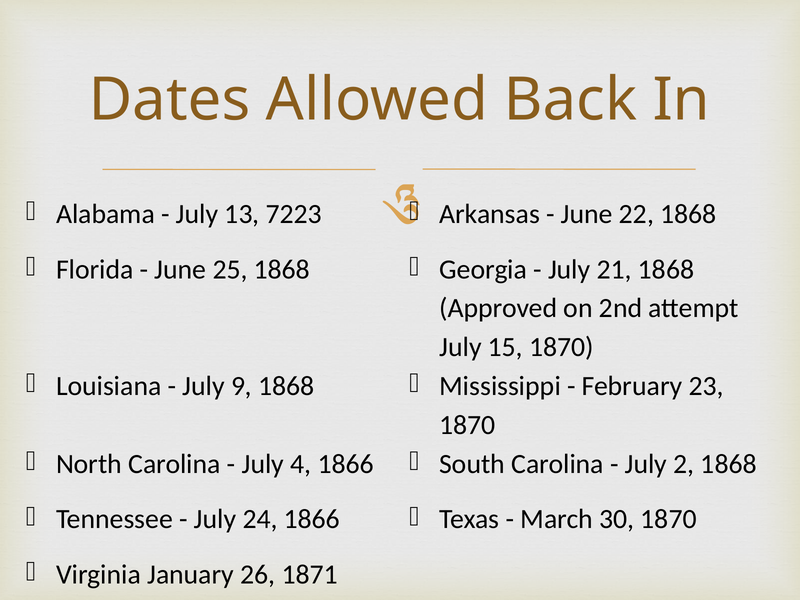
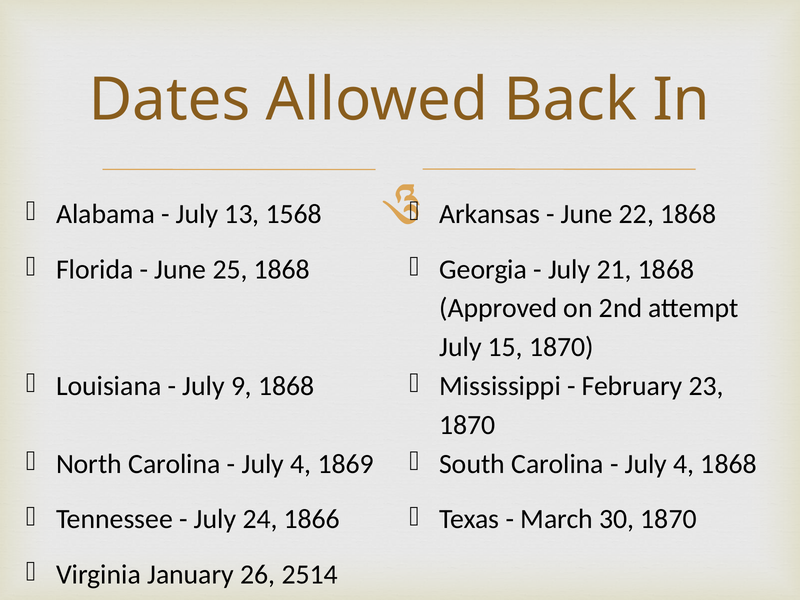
7223: 7223 -> 1568
4 1866: 1866 -> 1869
2 at (684, 464): 2 -> 4
1871: 1871 -> 2514
